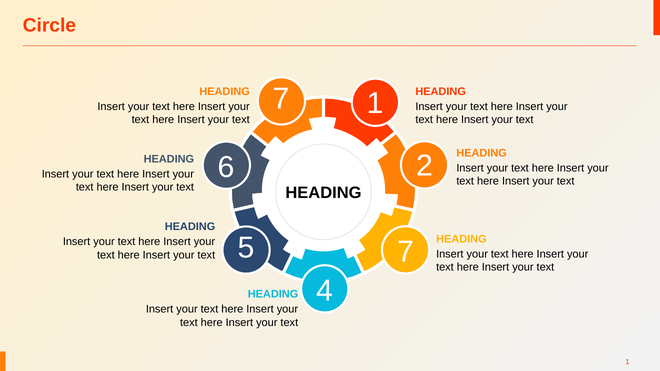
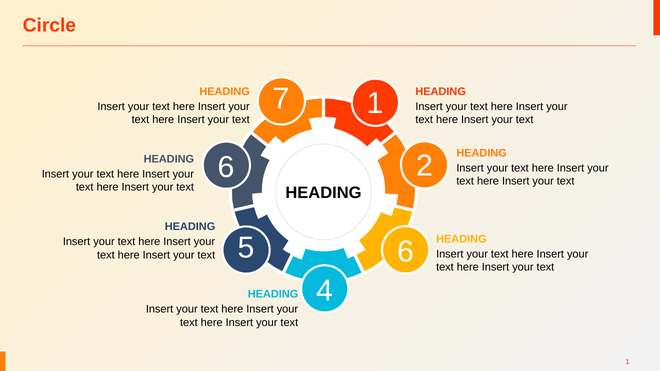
5 7: 7 -> 6
